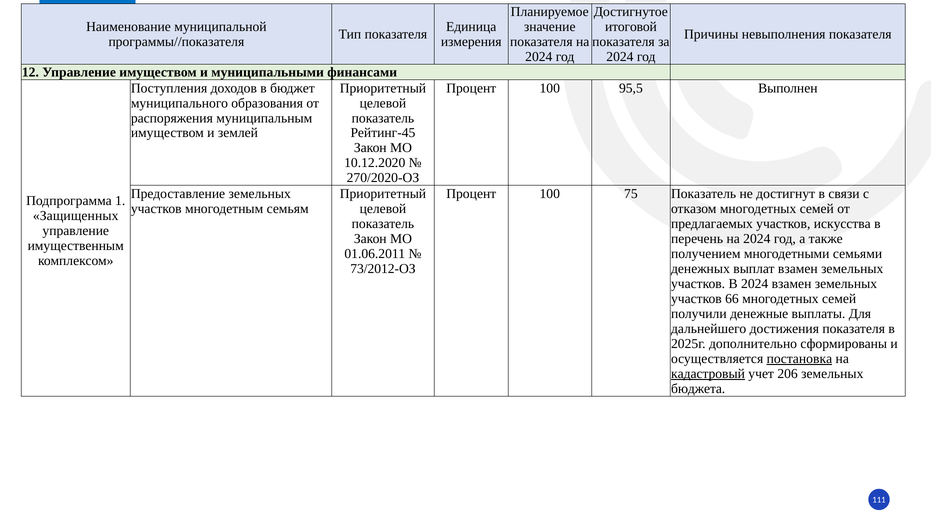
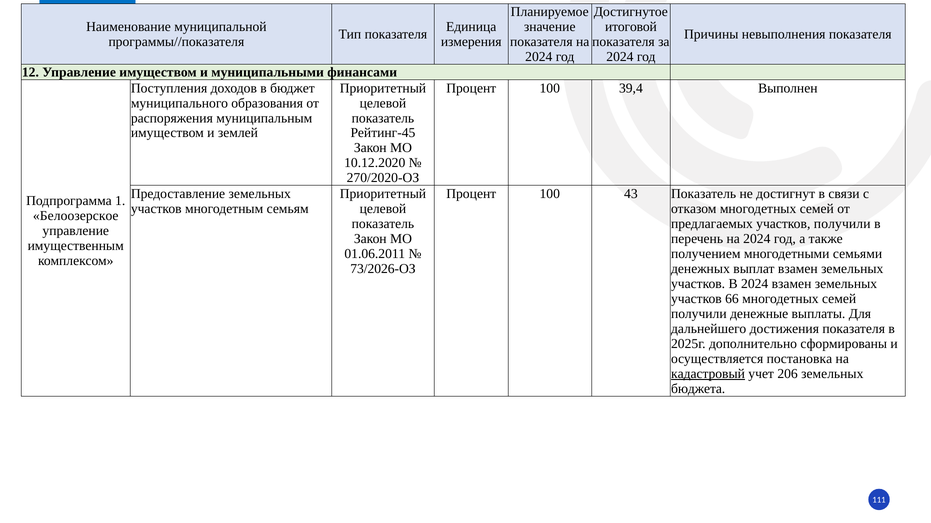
95,5: 95,5 -> 39,4
75: 75 -> 43
Защищенных: Защищенных -> Белоозерское
участков искусства: искусства -> получили
73/2012-ОЗ: 73/2012-ОЗ -> 73/2026-ОЗ
постановка underline: present -> none
